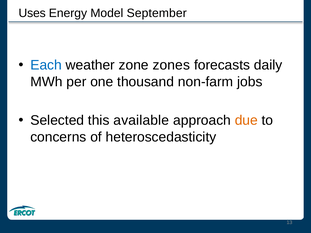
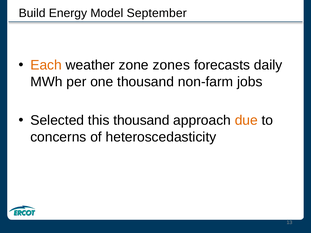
Uses: Uses -> Build
Each colour: blue -> orange
this available: available -> thousand
